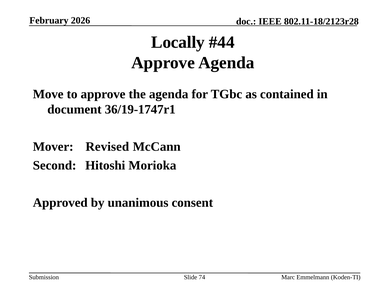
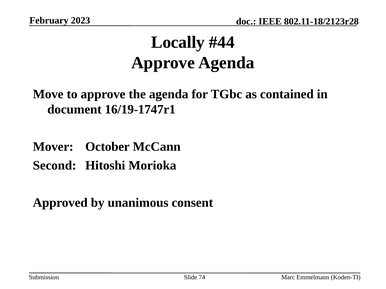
2026: 2026 -> 2023
36/19-1747r1: 36/19-1747r1 -> 16/19-1747r1
Revised: Revised -> October
